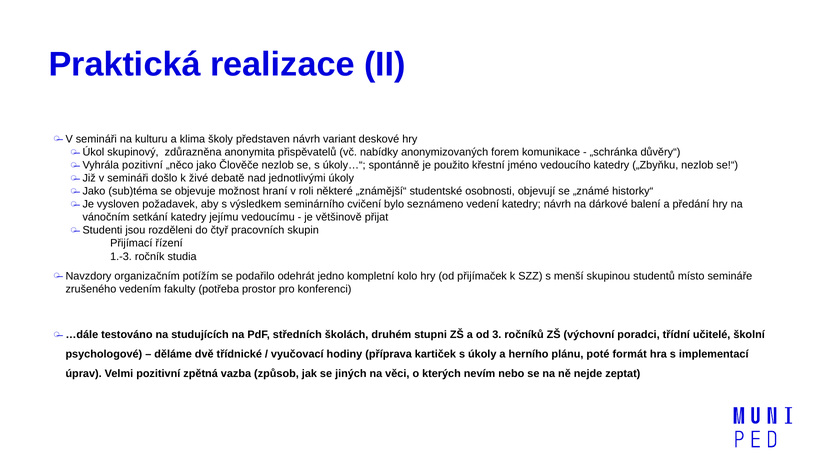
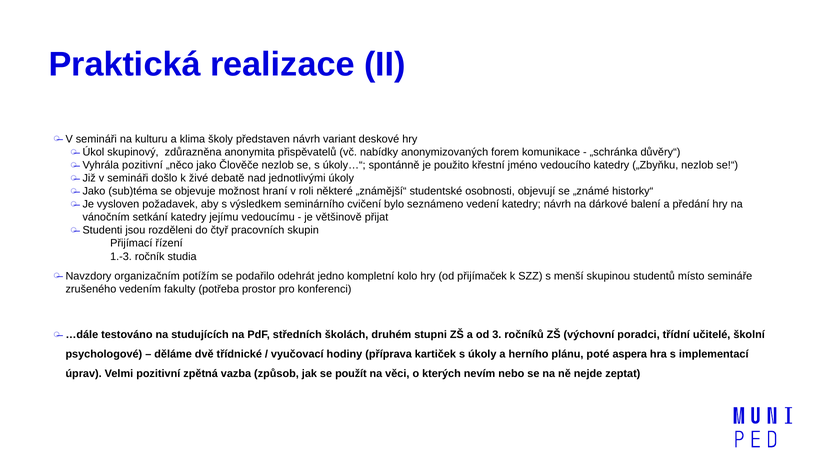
formát: formát -> aspera
jiných: jiných -> použít
